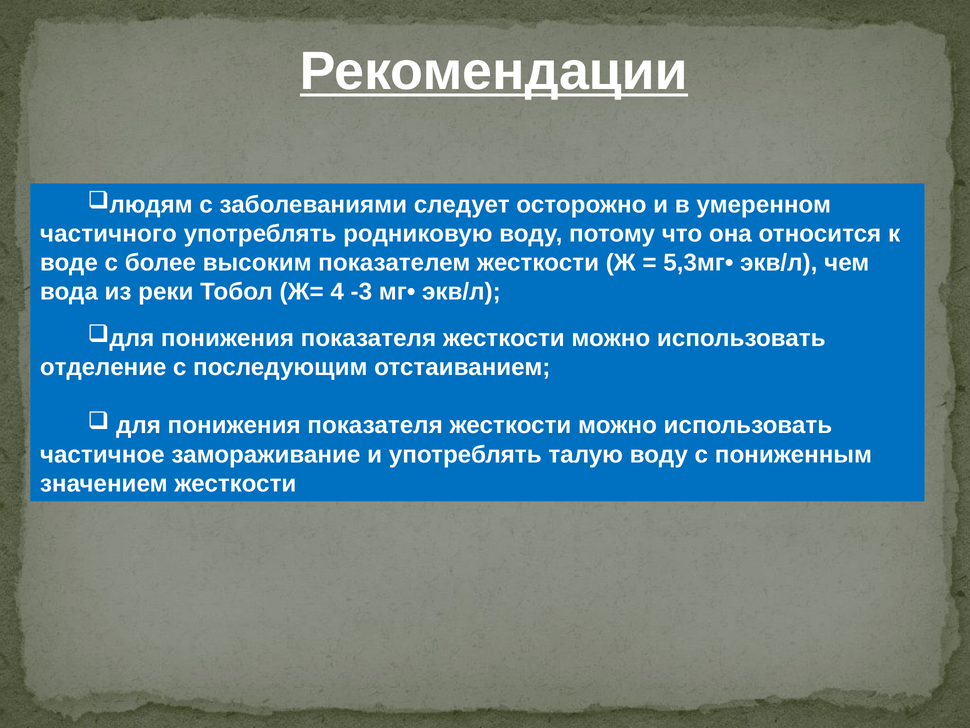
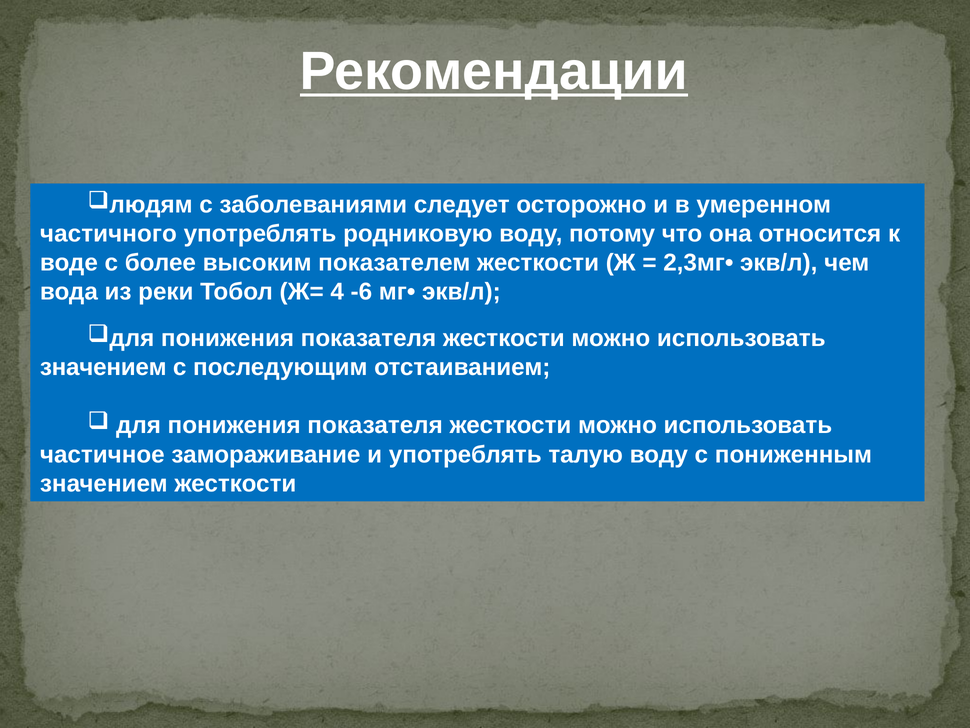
5,3мг•: 5,3мг• -> 2,3мг•
-3: -3 -> -6
отделение at (103, 367): отделение -> значением
